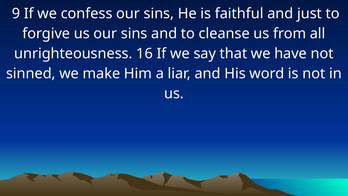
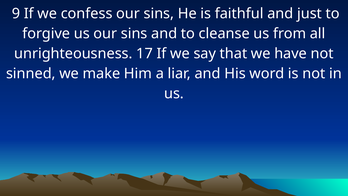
16: 16 -> 17
